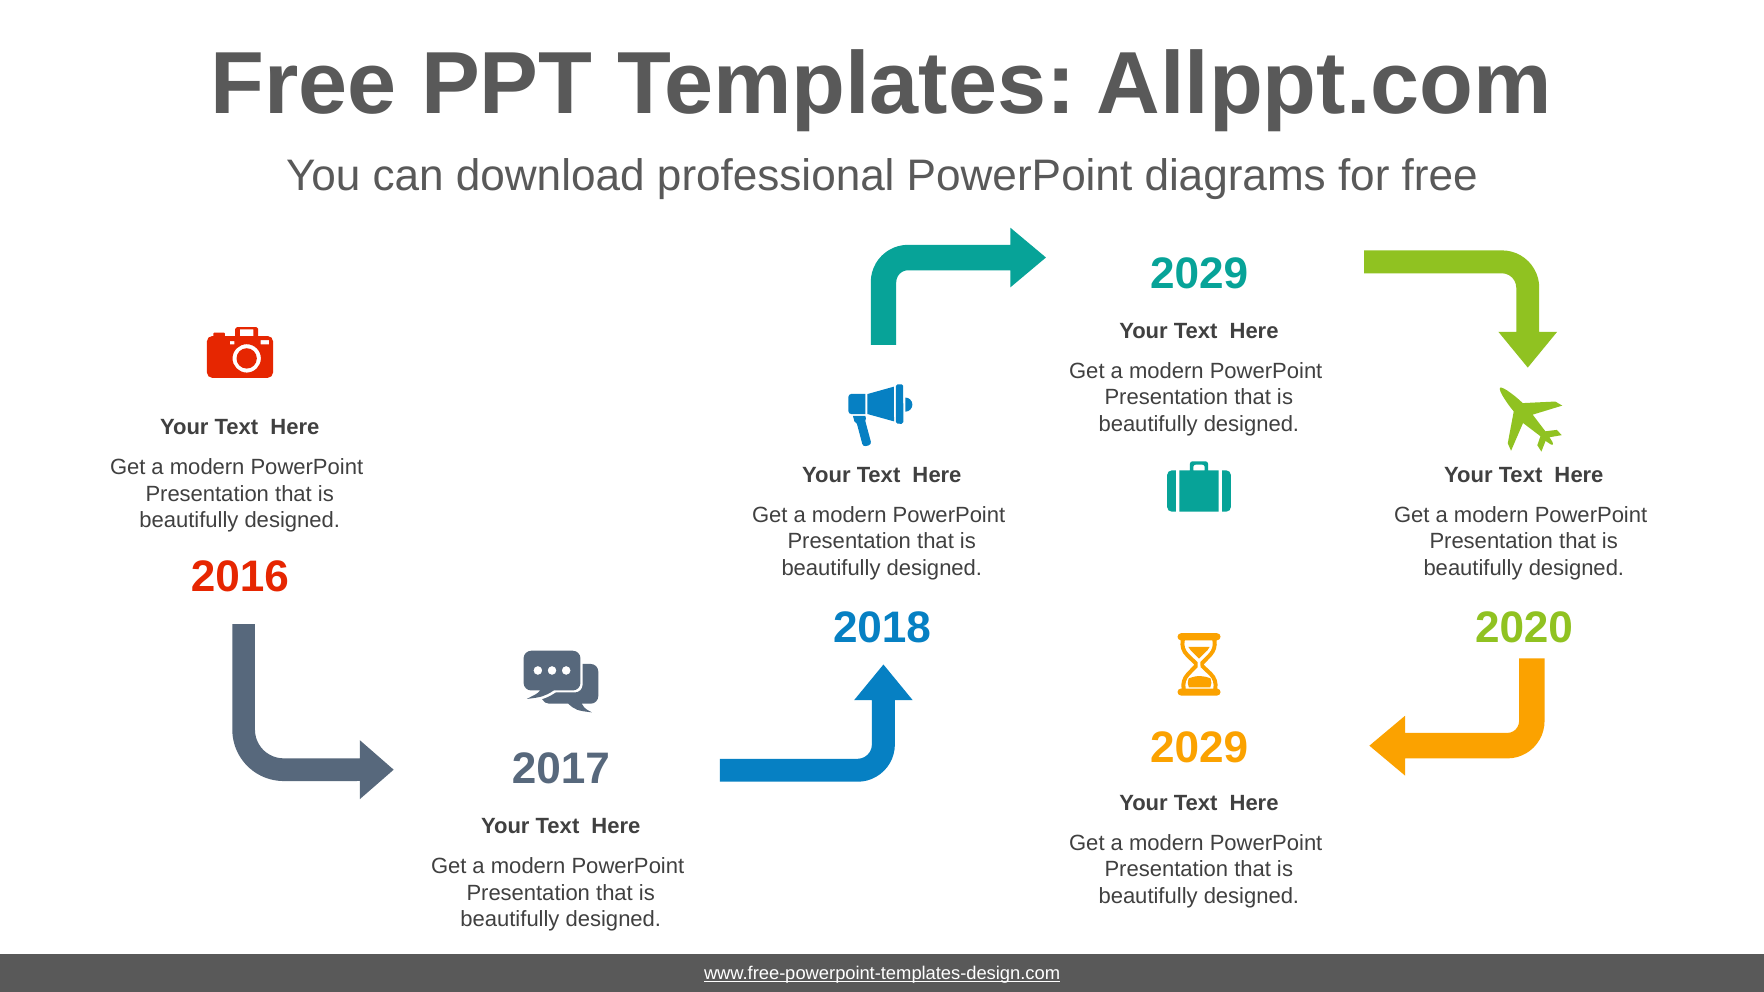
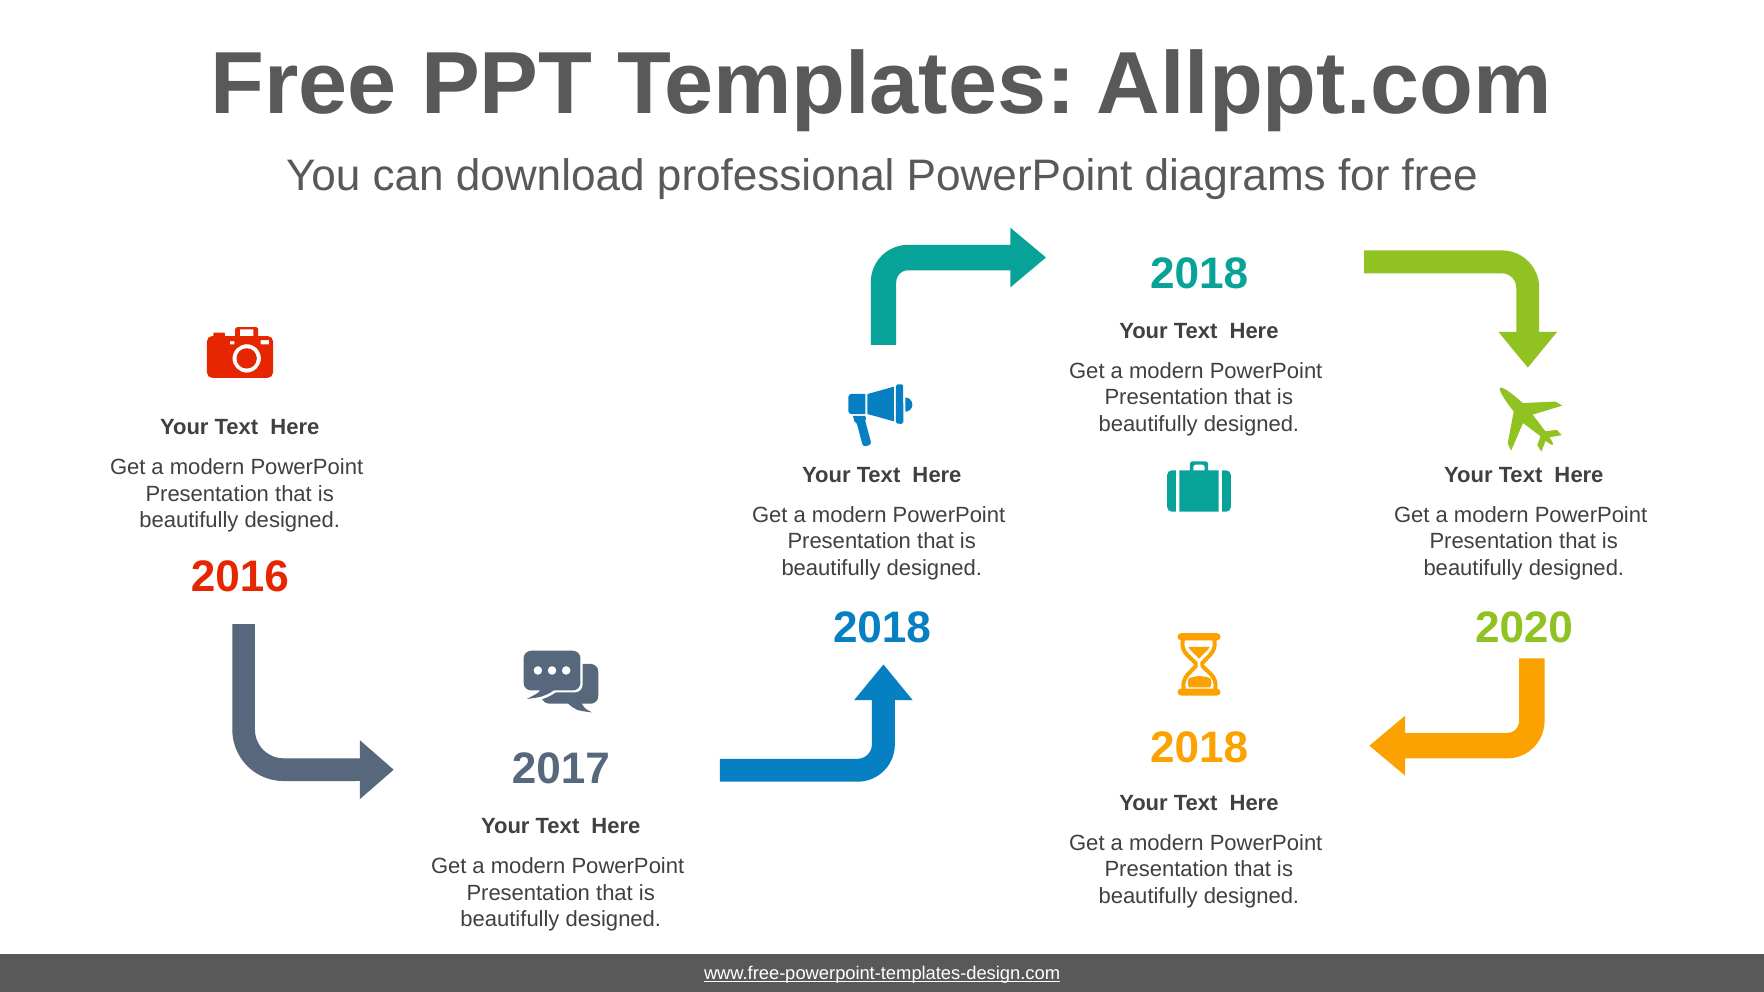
2029 at (1199, 274): 2029 -> 2018
2029 at (1199, 748): 2029 -> 2018
